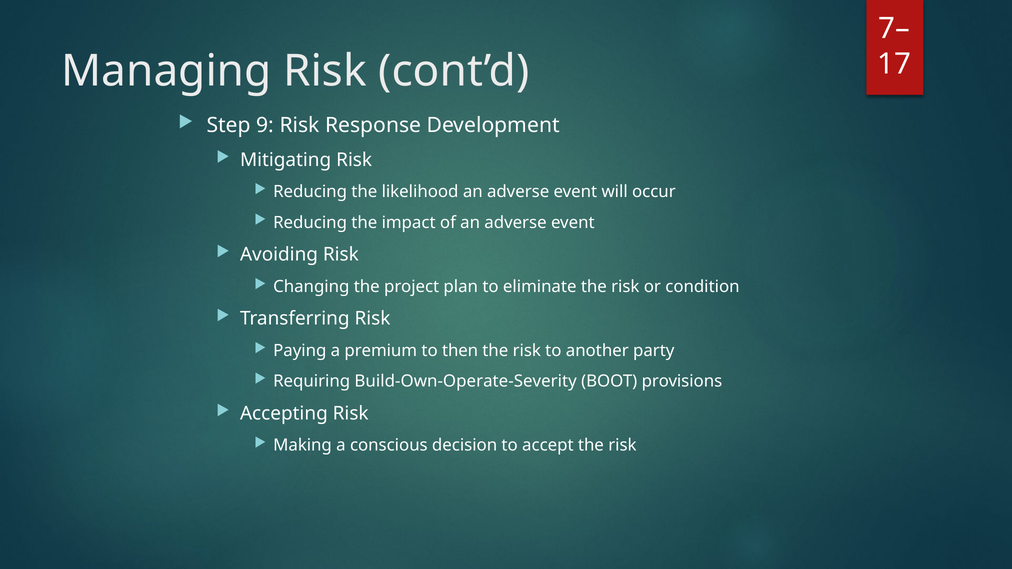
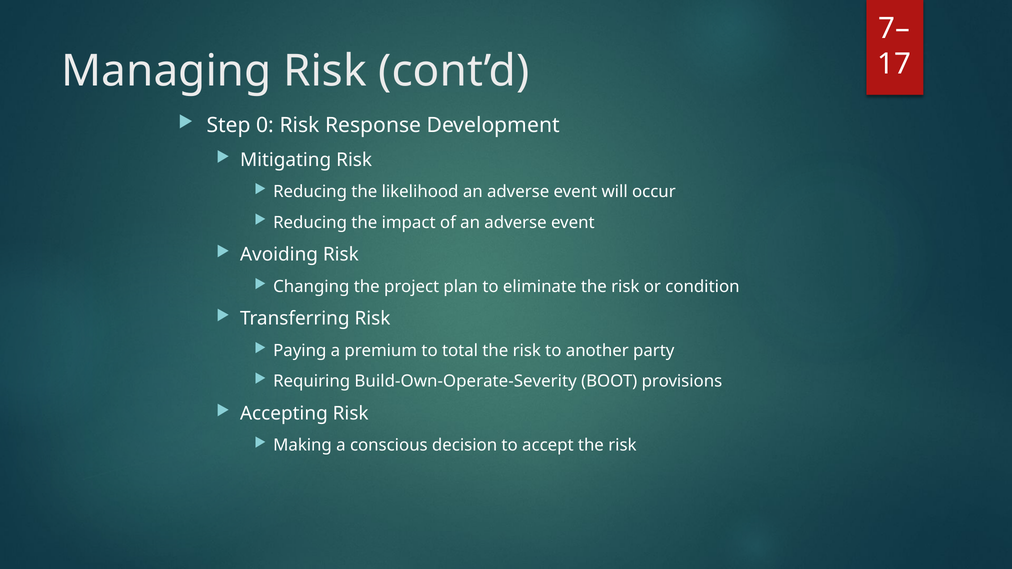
9: 9 -> 0
then: then -> total
